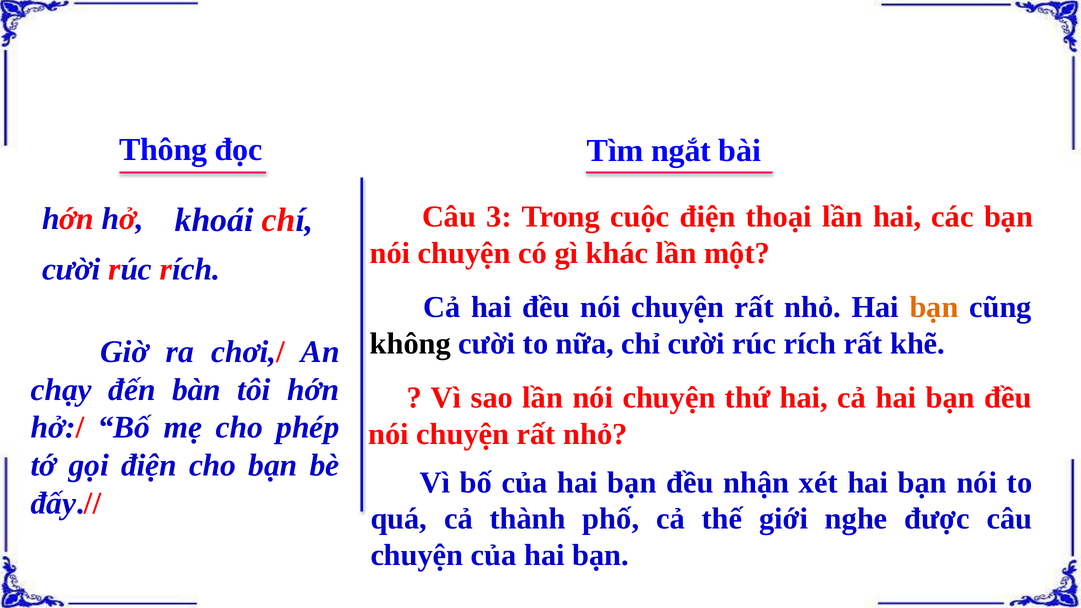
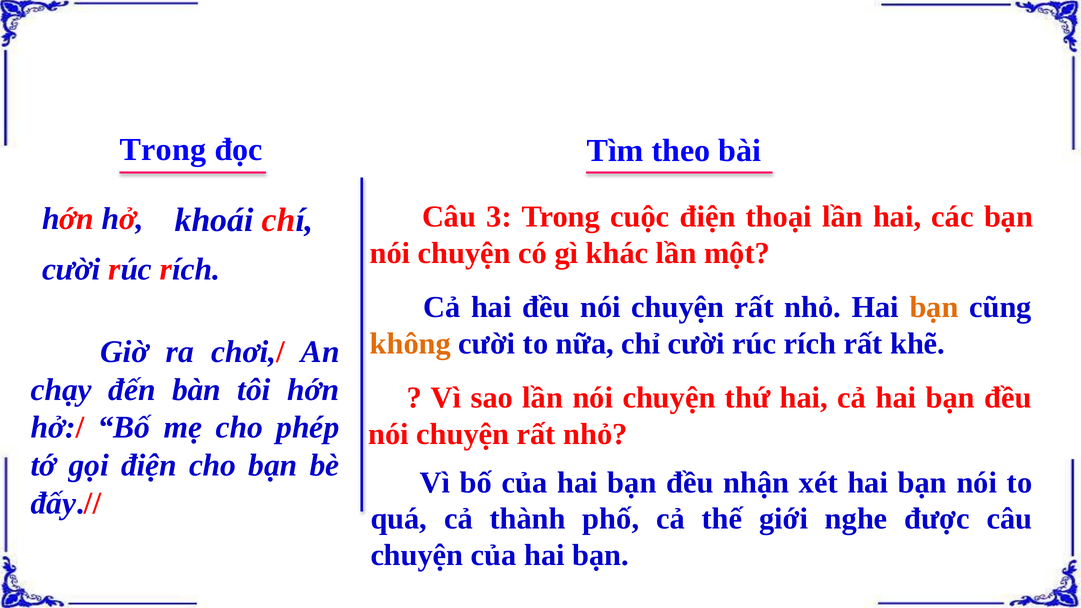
Thông at (163, 150): Thông -> Trong
ngắt: ngắt -> theo
không colour: black -> orange
